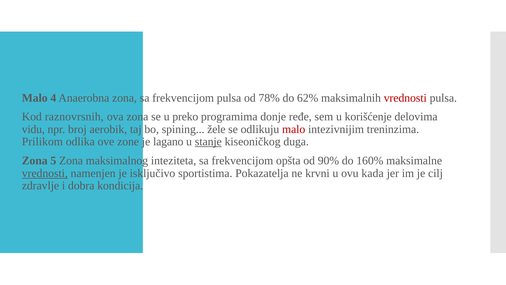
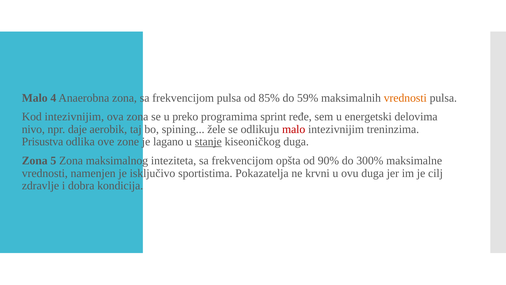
78%: 78% -> 85%
62%: 62% -> 59%
vrednosti at (405, 98) colour: red -> orange
Kod raznovrsnih: raznovrsnih -> intezivnijim
donje: donje -> sprint
korišćenje: korišćenje -> energetski
vidu: vidu -> nivo
broj: broj -> daje
Prilikom: Prilikom -> Prisustva
160%: 160% -> 300%
vrednosti at (45, 173) underline: present -> none
ovu kada: kada -> duga
